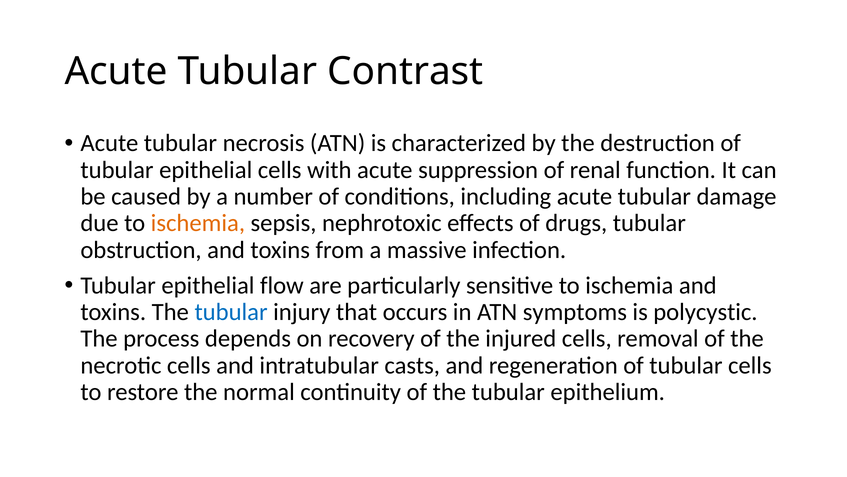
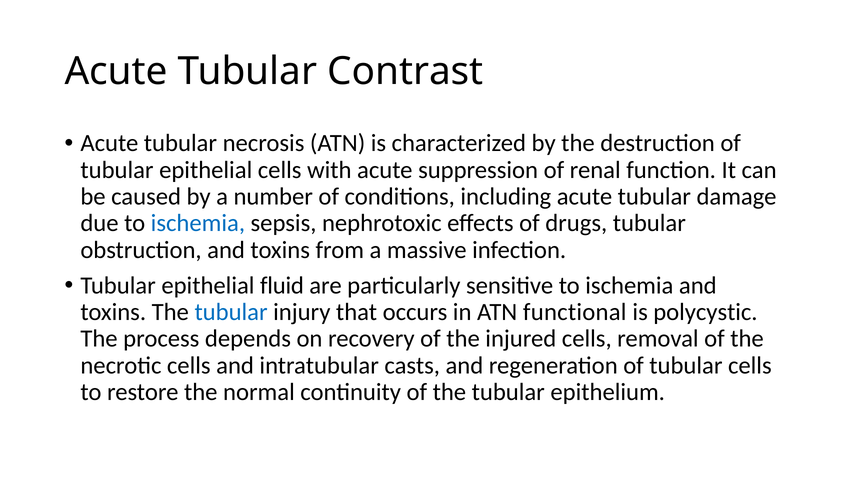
ischemia at (198, 223) colour: orange -> blue
flow: flow -> fluid
symptoms: symptoms -> functional
